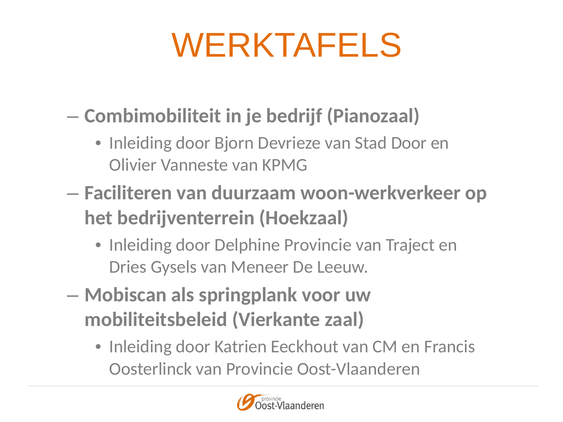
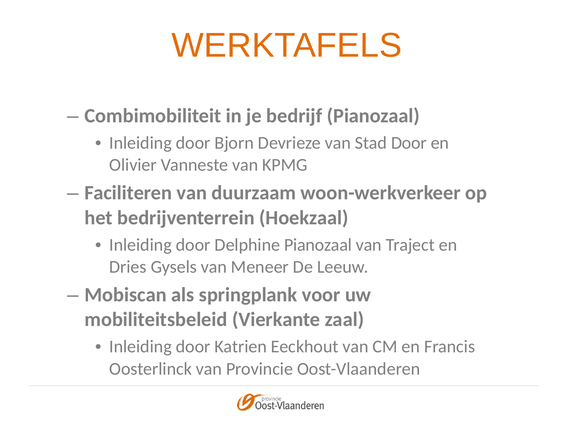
Delphine Provincie: Provincie -> Pianozaal
